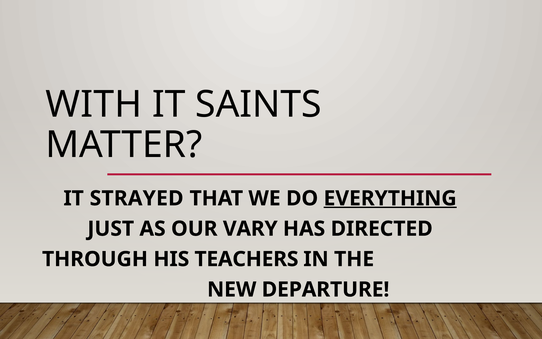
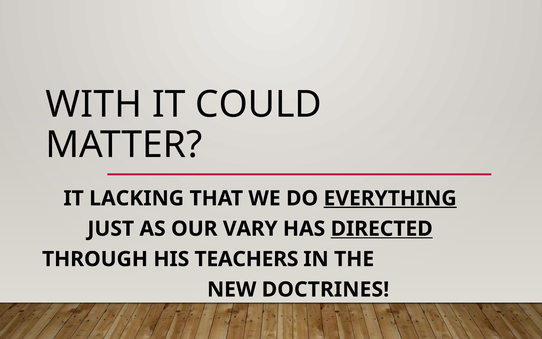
SAINTS: SAINTS -> COULD
STRAYED: STRAYED -> LACKING
DIRECTED underline: none -> present
DEPARTURE: DEPARTURE -> DOCTRINES
